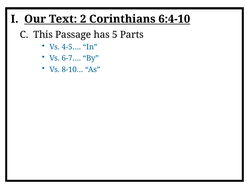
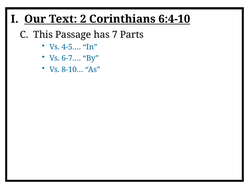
5: 5 -> 7
